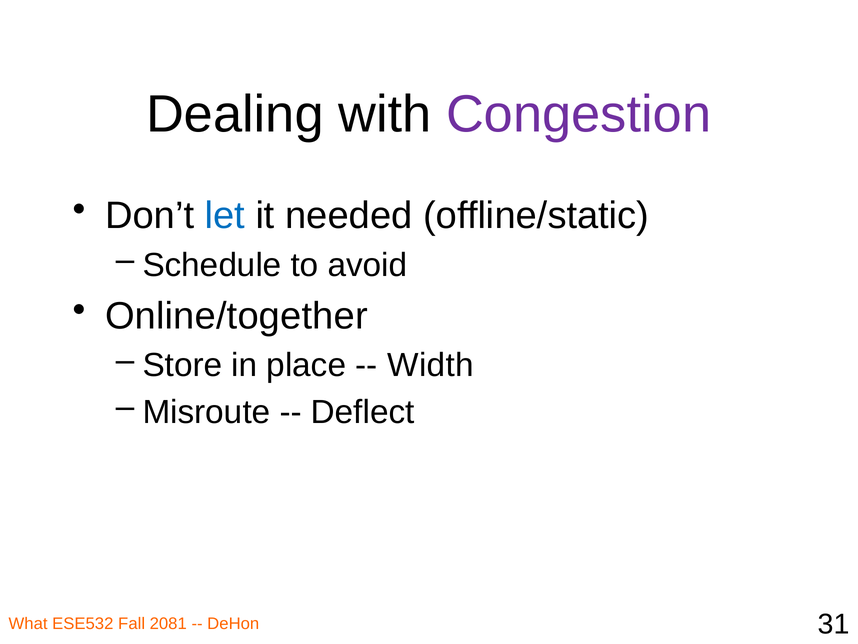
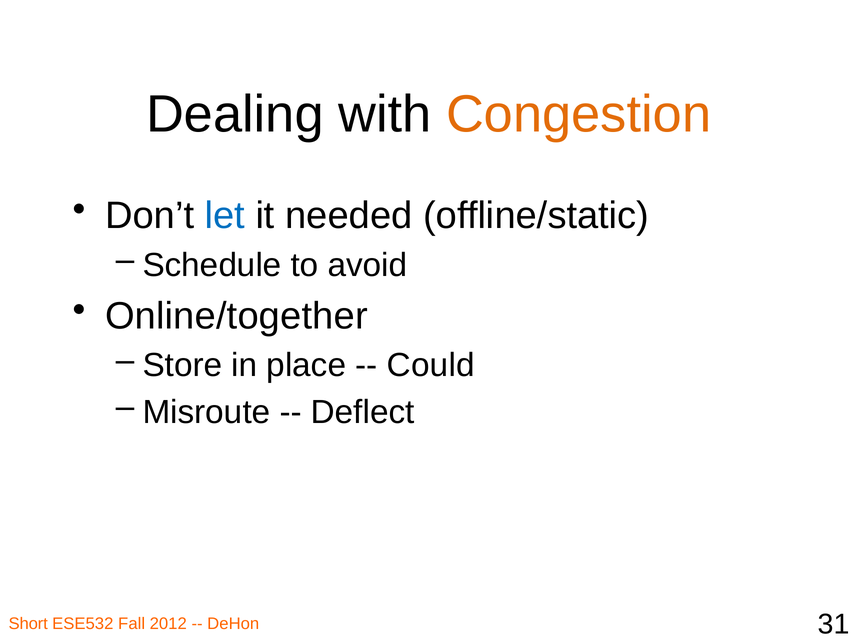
Congestion colour: purple -> orange
Width: Width -> Could
What: What -> Short
2081: 2081 -> 2012
